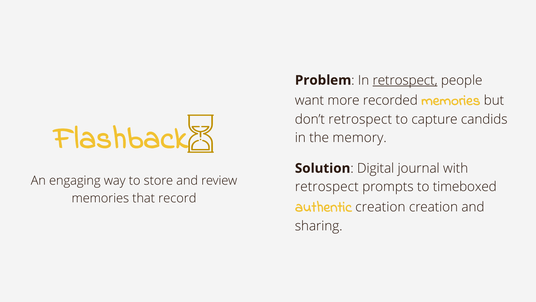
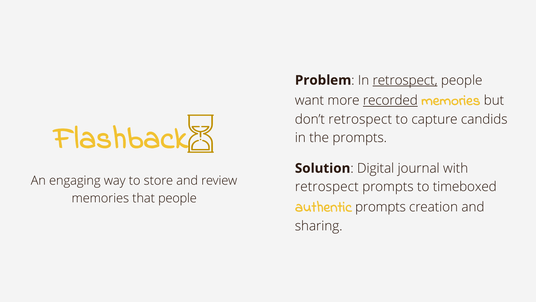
recorded underline: none -> present
the memory: memory -> prompts
that record: record -> people
authentic creation: creation -> prompts
